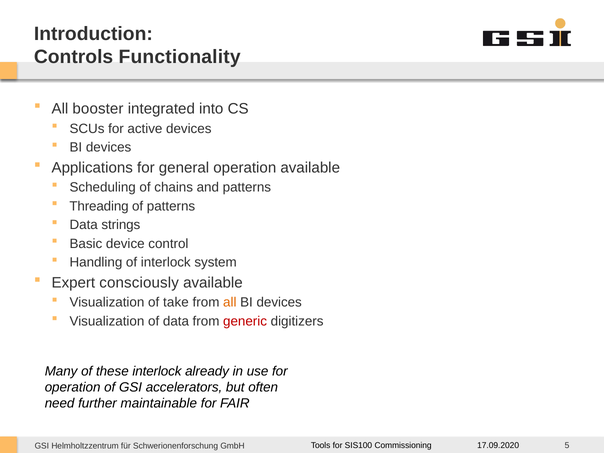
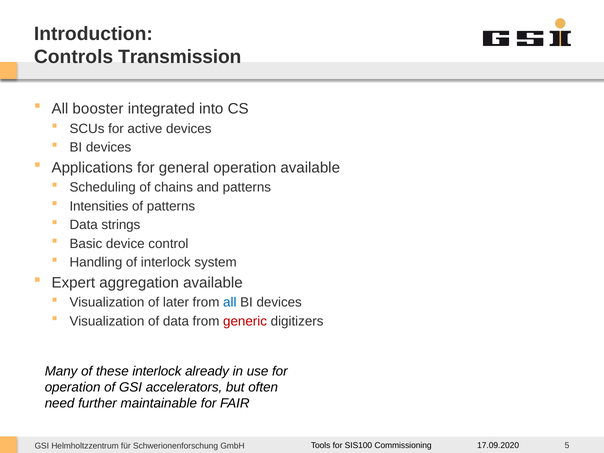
Functionality: Functionality -> Transmission
Threading: Threading -> Intensities
consciously: consciously -> aggregation
take: take -> later
all at (230, 302) colour: orange -> blue
